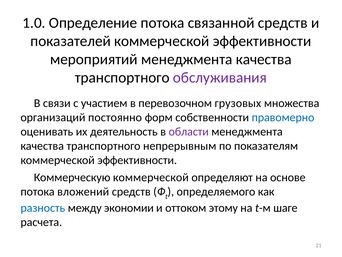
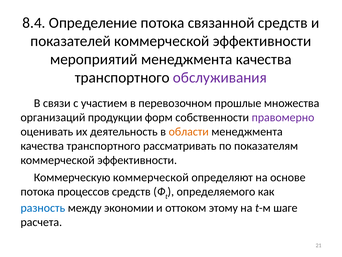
1.0: 1.0 -> 8.4
грузовых: грузовых -> прошлые
постоянно: постоянно -> продукции
правомерно colour: blue -> purple
области colour: purple -> orange
непрерывным: непрерывным -> рассматривать
вложений: вложений -> процессов
